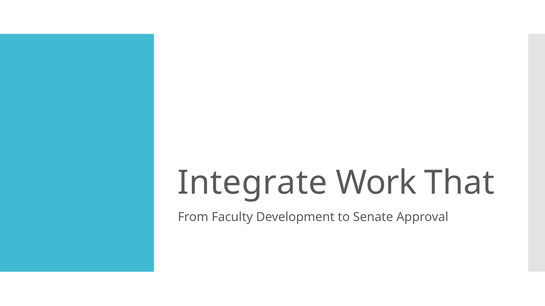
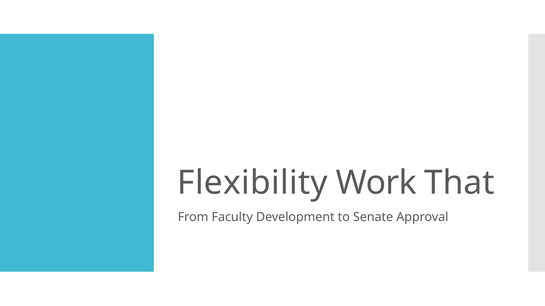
Integrate: Integrate -> Flexibility
